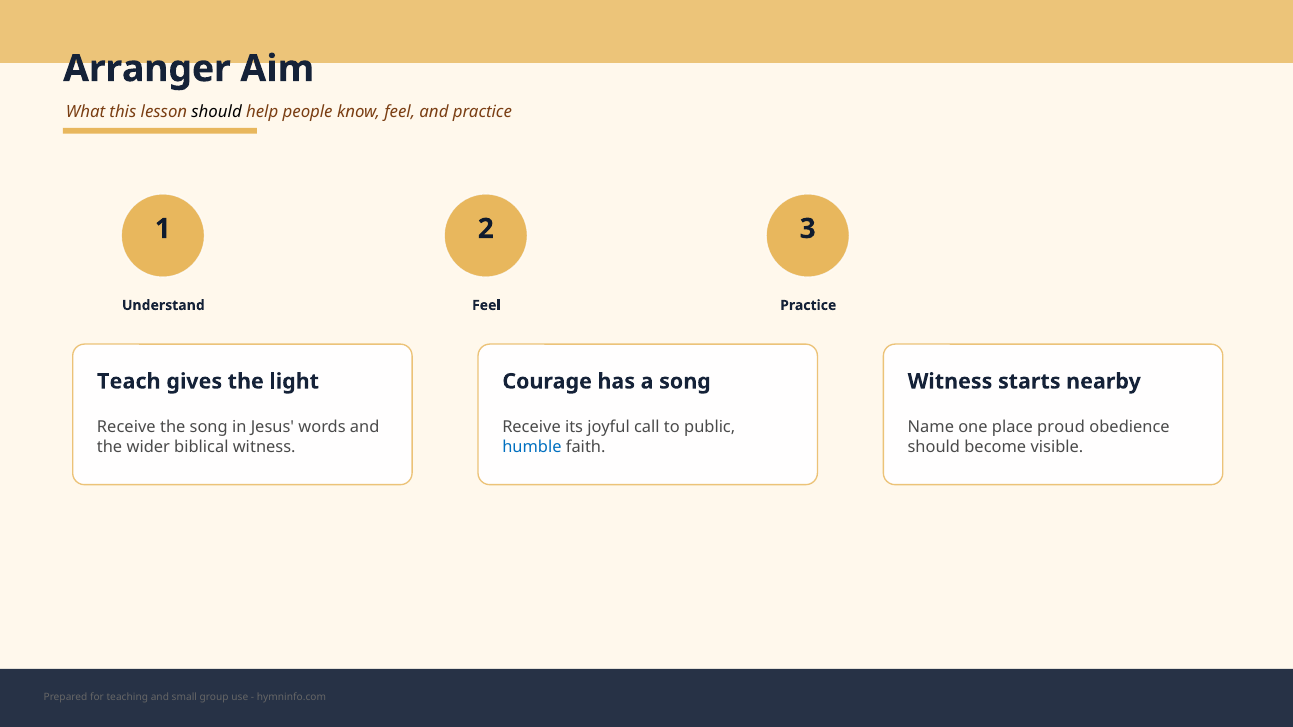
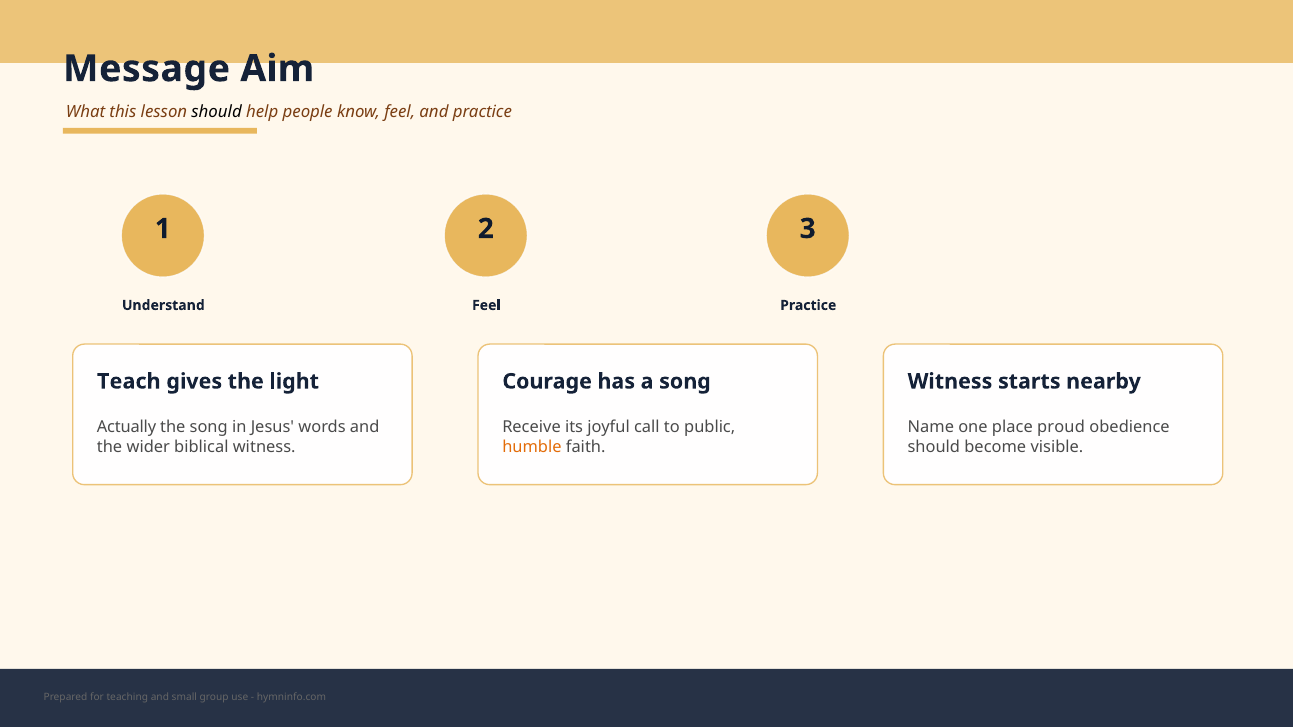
Arranger: Arranger -> Message
Receive at (126, 428): Receive -> Actually
humble colour: blue -> orange
